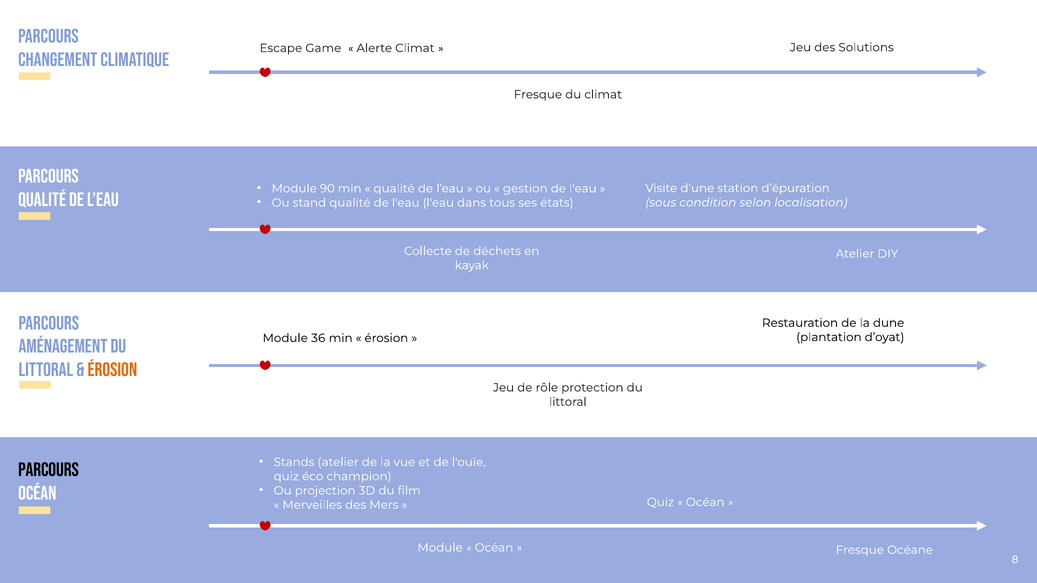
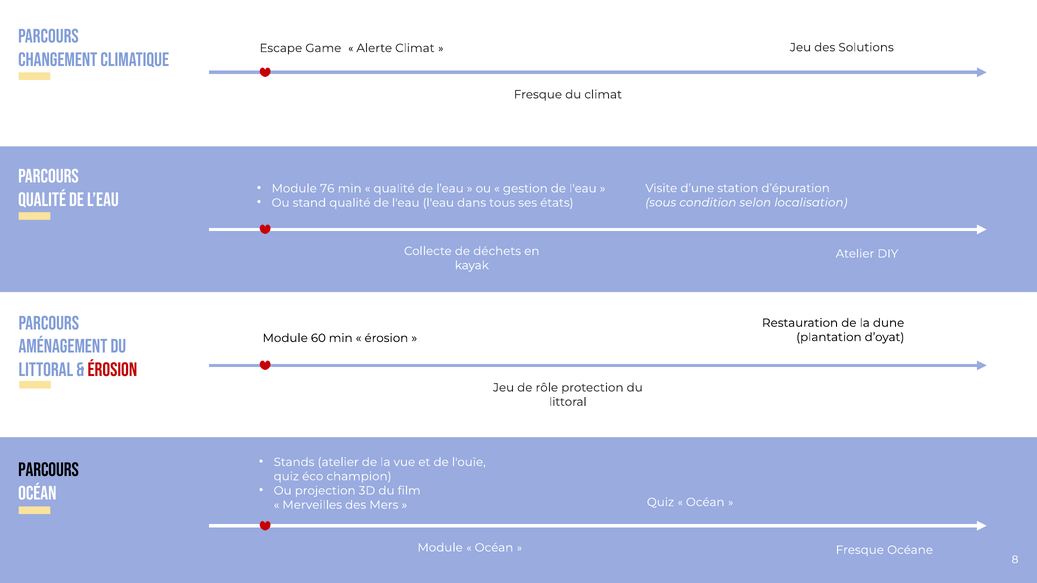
90: 90 -> 76
36: 36 -> 60
érosion at (112, 370) colour: orange -> red
